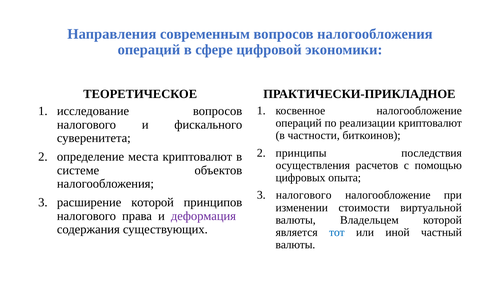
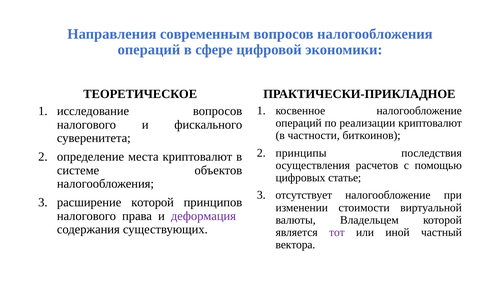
опыта: опыта -> статье
налогового at (304, 195): налогового -> отсутствует
тот colour: blue -> purple
валюты at (295, 245): валюты -> вектора
